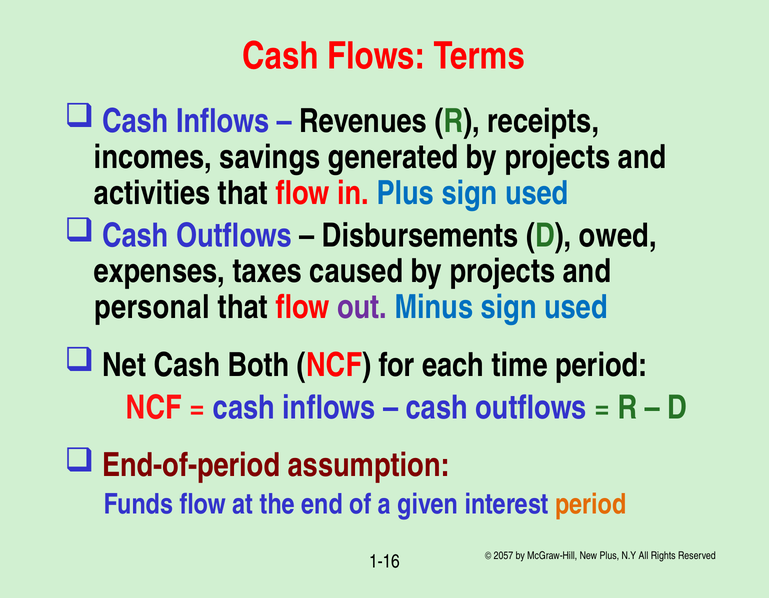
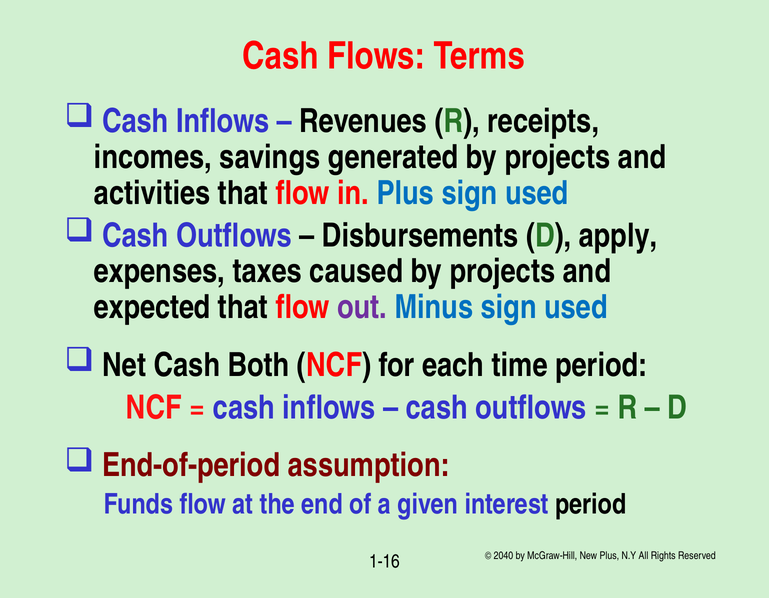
owed: owed -> apply
personal: personal -> expected
period at (591, 505) colour: orange -> black
2057: 2057 -> 2040
